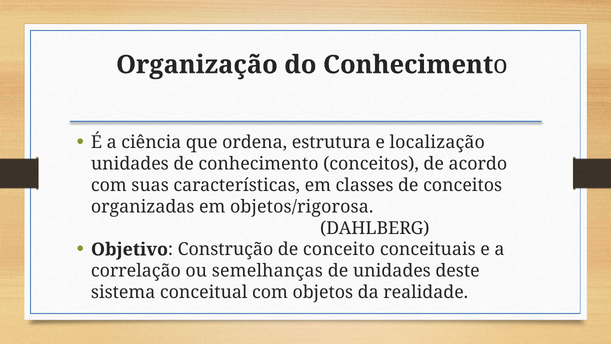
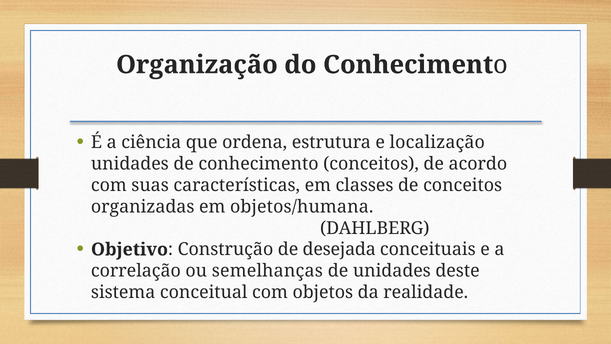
objetos/rigorosa: objetos/rigorosa -> objetos/humana
conceito: conceito -> desejada
